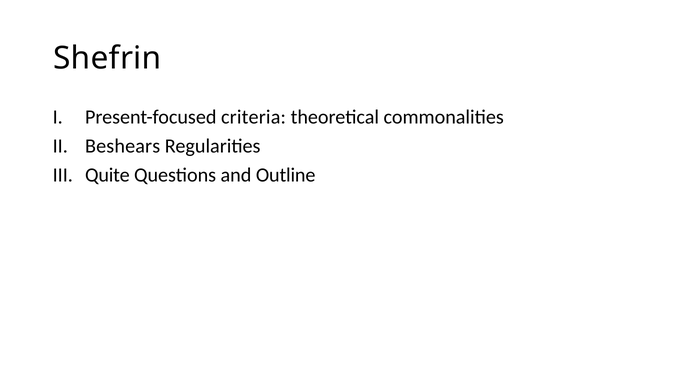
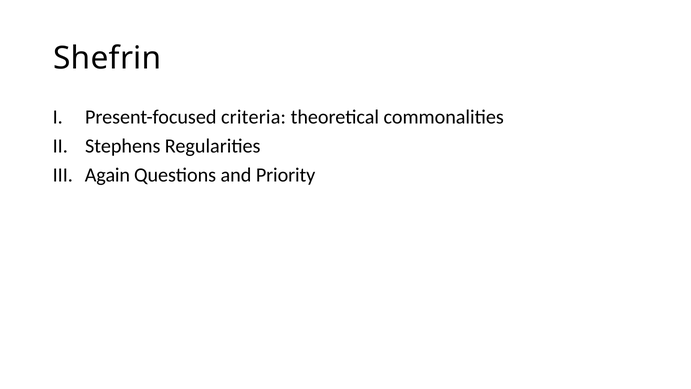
Beshears: Beshears -> Stephens
Quite: Quite -> Again
Outline: Outline -> Priority
